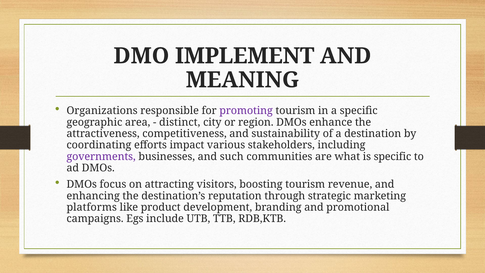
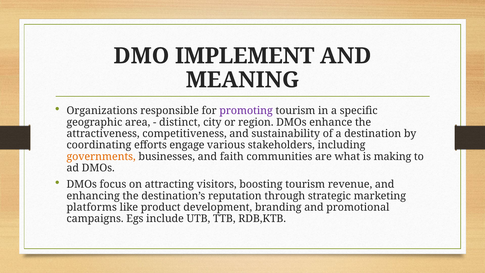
impact: impact -> engage
governments colour: purple -> orange
such: such -> faith
is specific: specific -> making
